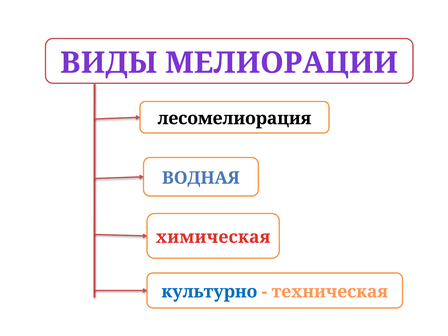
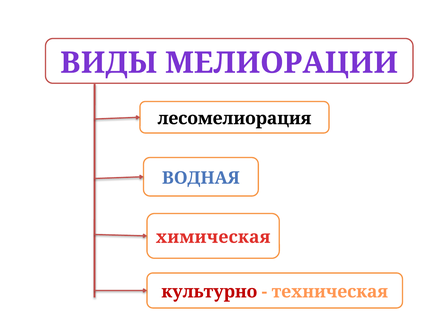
культурно colour: blue -> red
